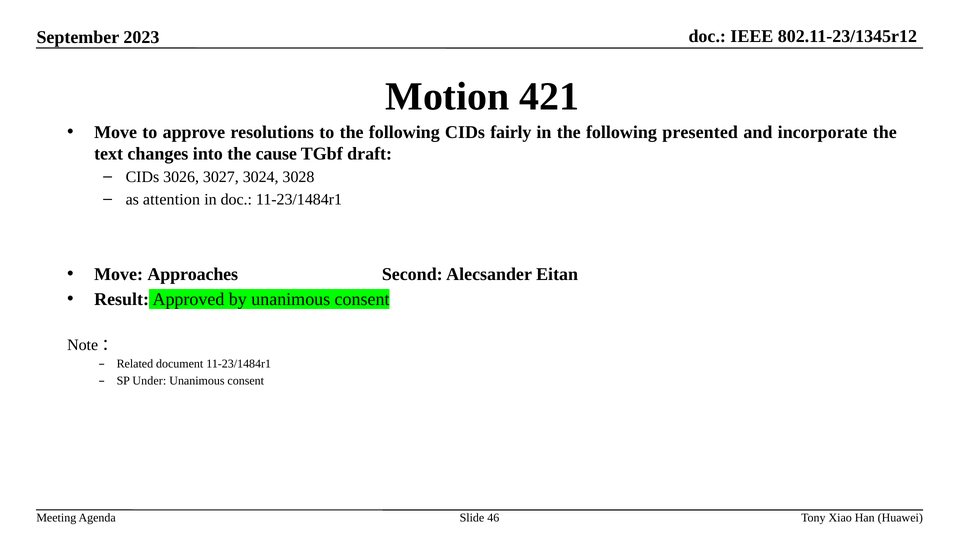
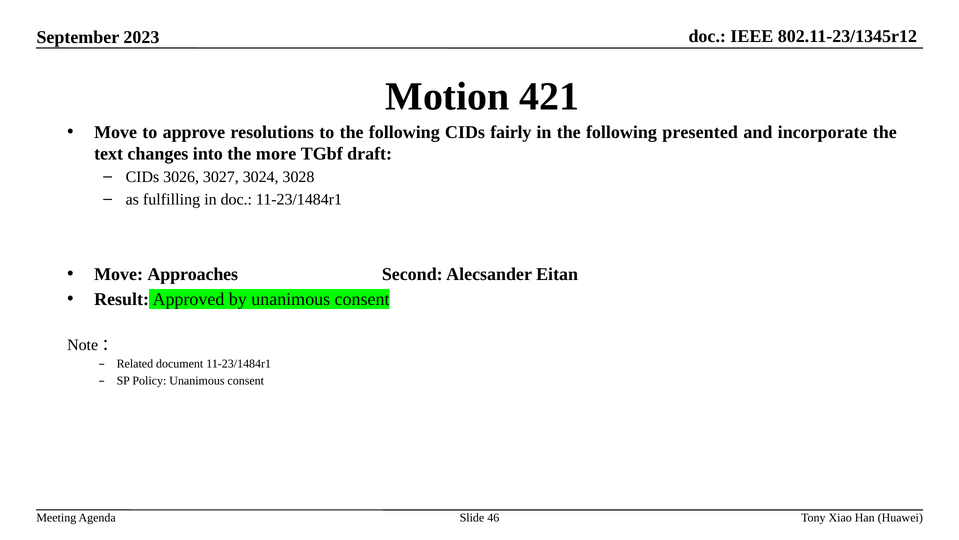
cause: cause -> more
attention: attention -> fulfilling
Under: Under -> Policy
